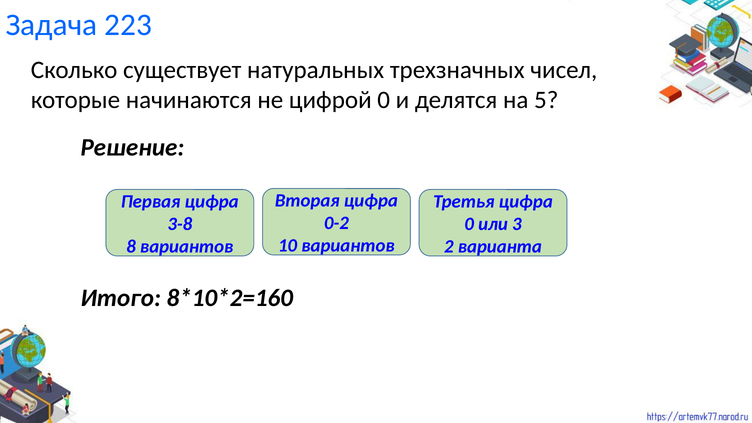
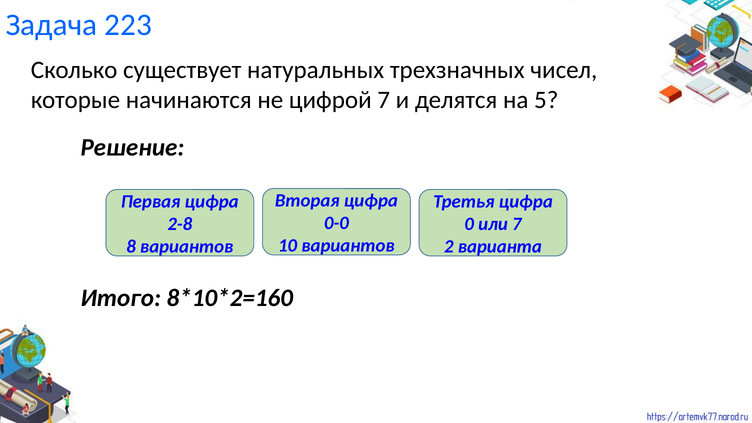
цифрой 0: 0 -> 7
0-2: 0-2 -> 0-0
3-8: 3-8 -> 2-8
или 3: 3 -> 7
